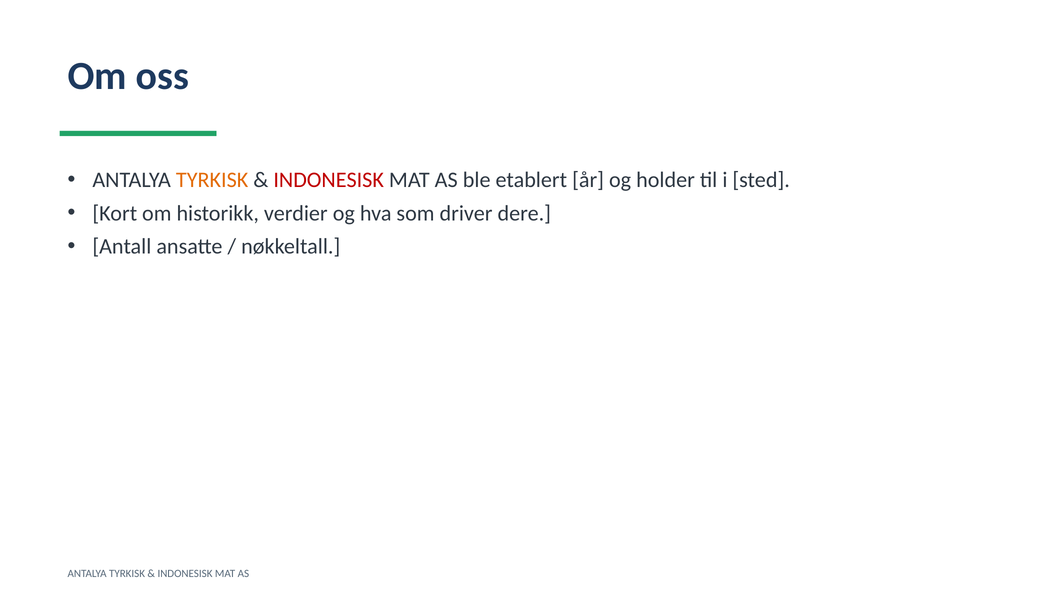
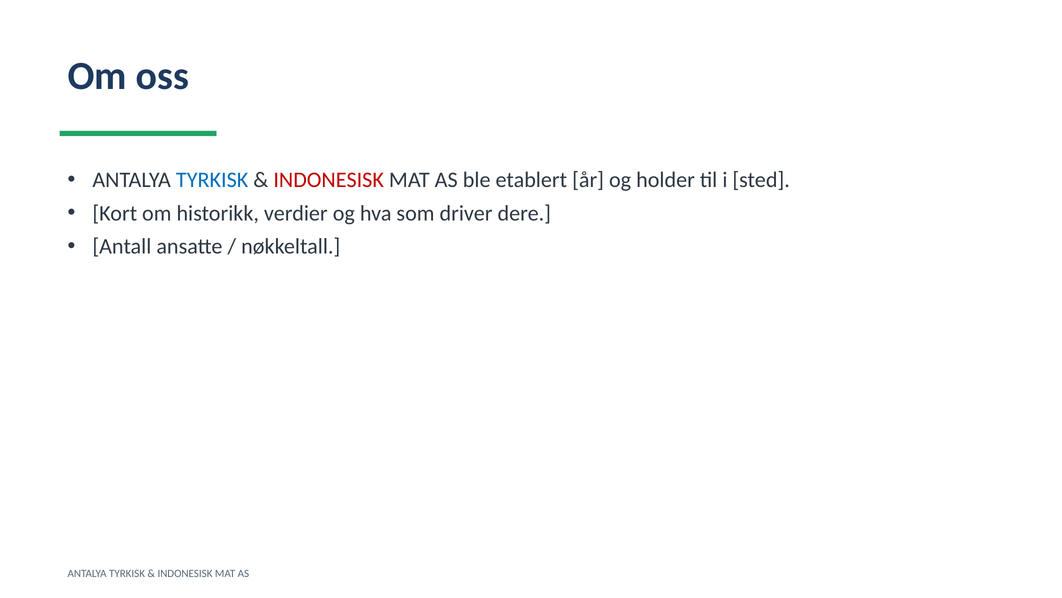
TYRKISK at (212, 180) colour: orange -> blue
